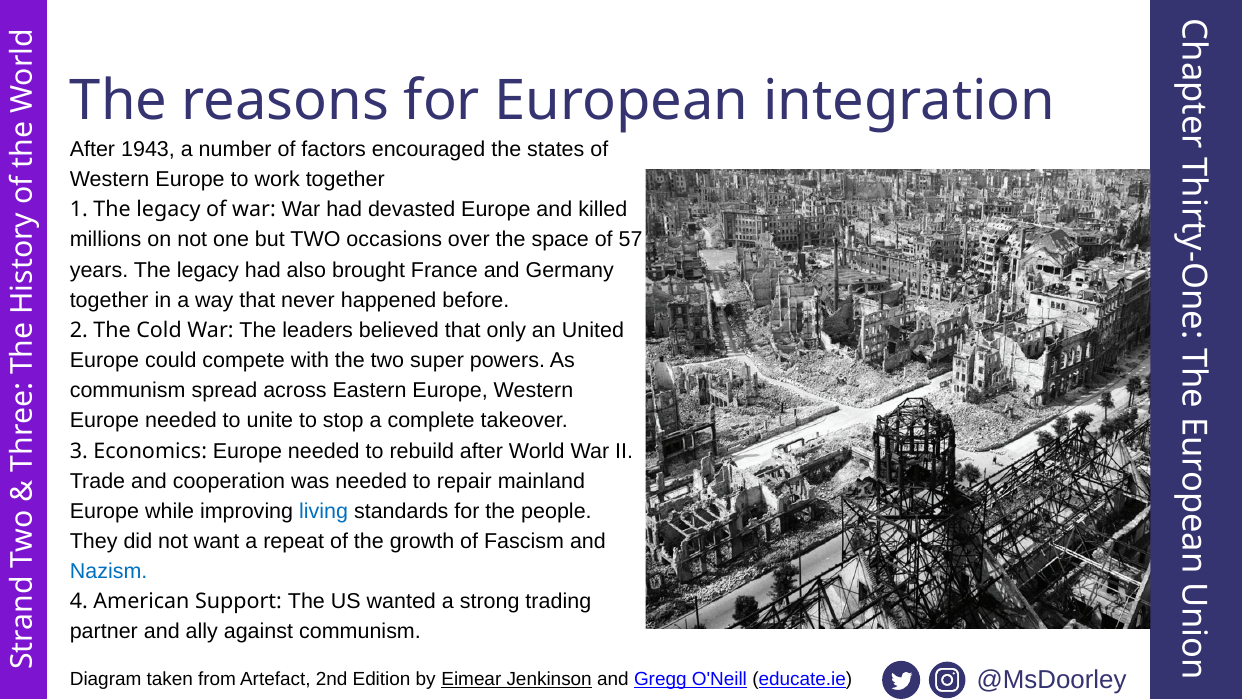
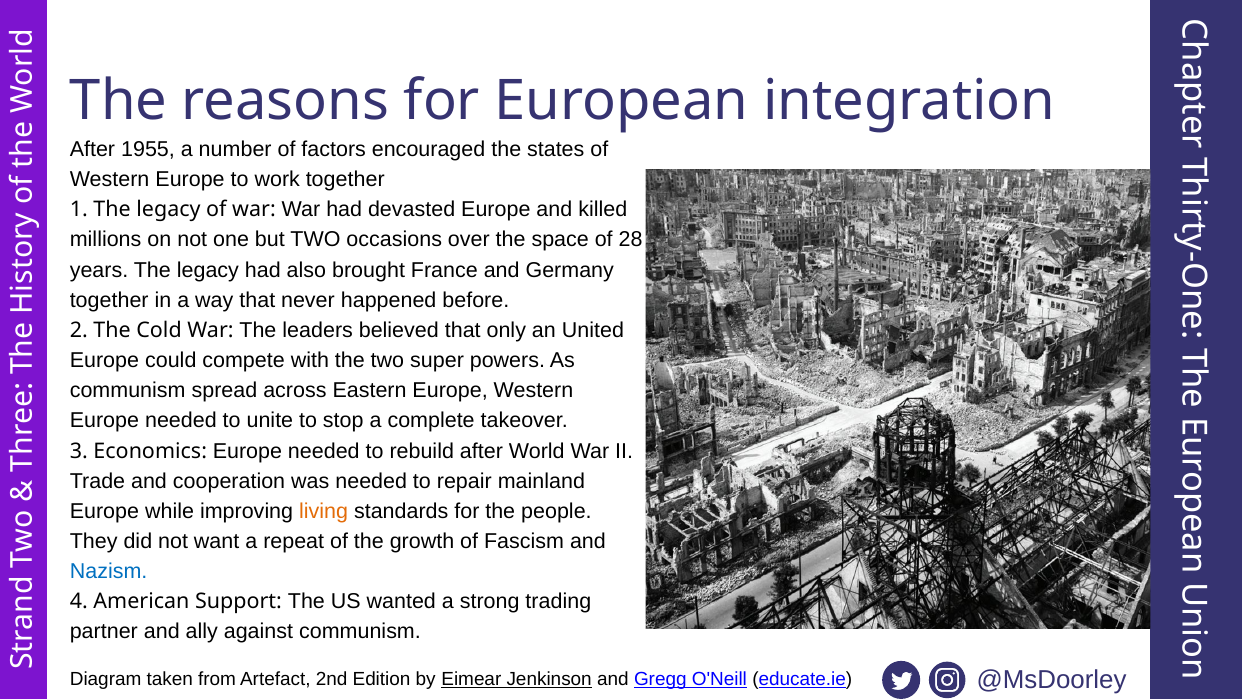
1943: 1943 -> 1955
57: 57 -> 28
living colour: blue -> orange
